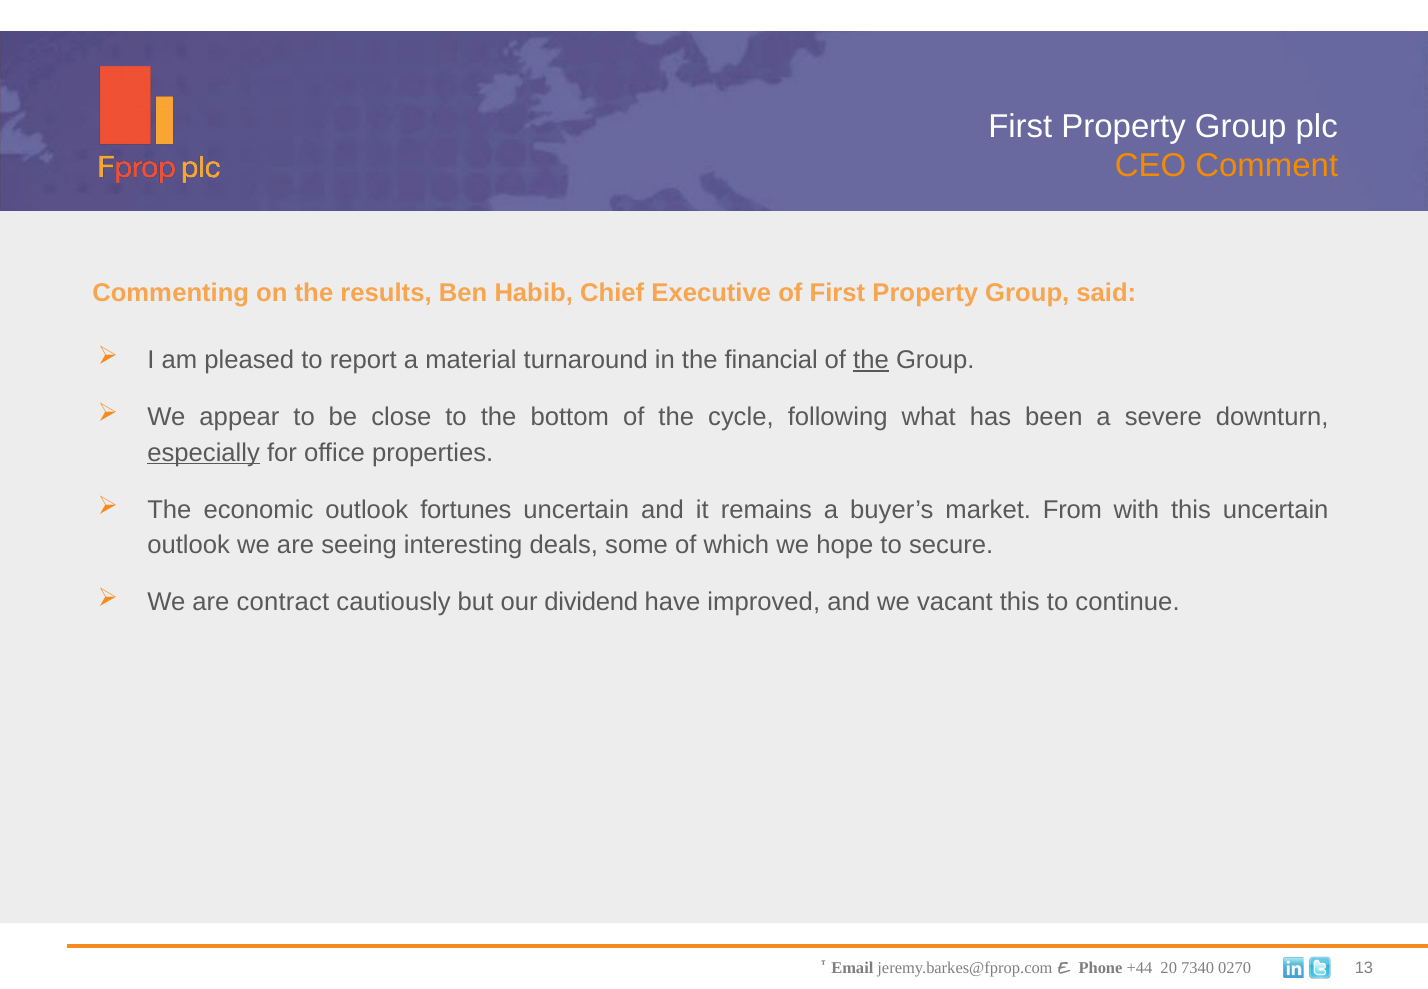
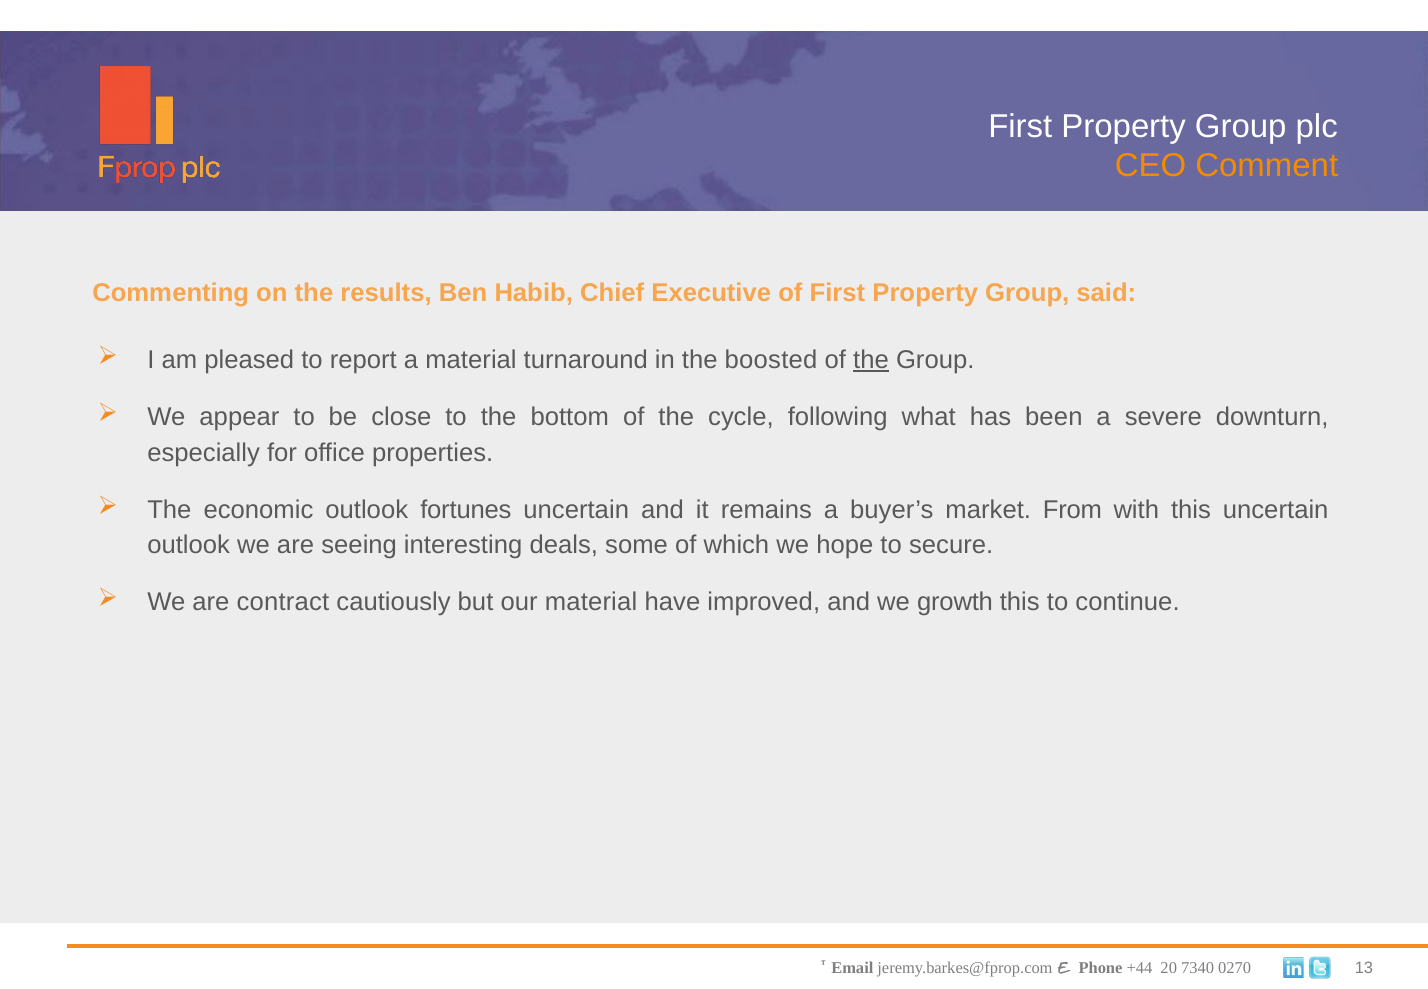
financial: financial -> boosted
especially underline: present -> none
our dividend: dividend -> material
vacant: vacant -> growth
